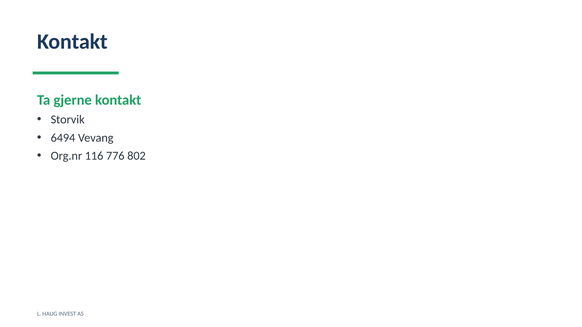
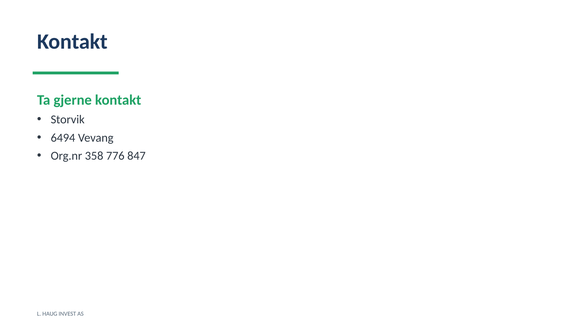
116: 116 -> 358
802: 802 -> 847
